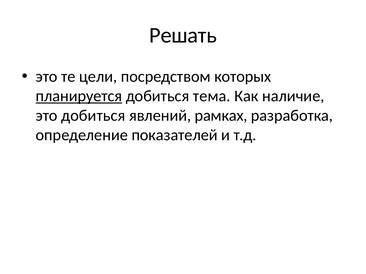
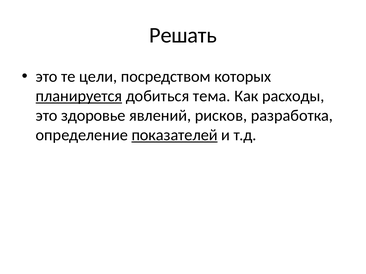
наличие: наличие -> расходы
это добиться: добиться -> здоровье
рамках: рамках -> рисков
показателей underline: none -> present
